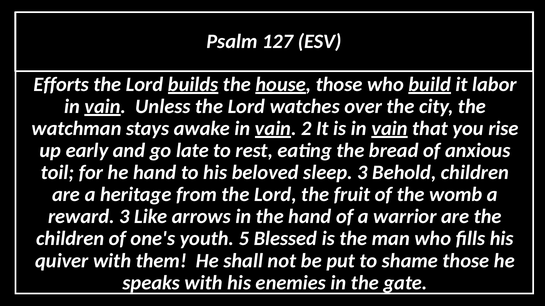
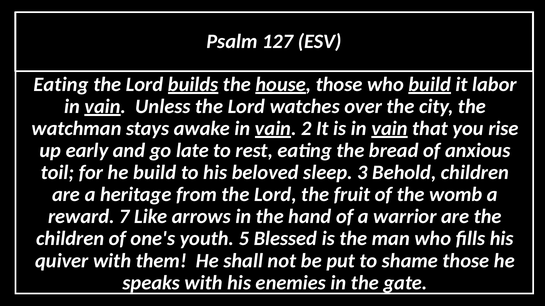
Efforts at (61, 84): Efforts -> Eating
he hand: hand -> build
reward 3: 3 -> 7
